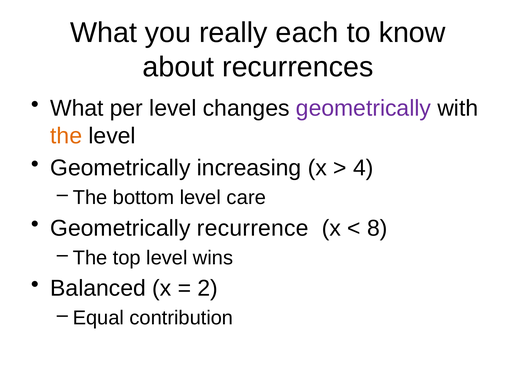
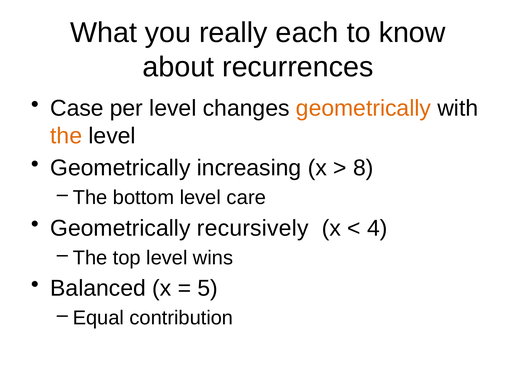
What at (77, 108): What -> Case
geometrically at (363, 108) colour: purple -> orange
4: 4 -> 8
recurrence: recurrence -> recursively
8: 8 -> 4
2: 2 -> 5
